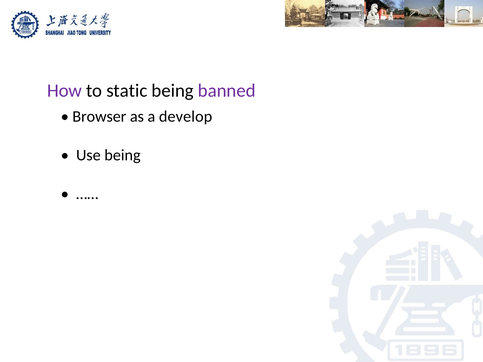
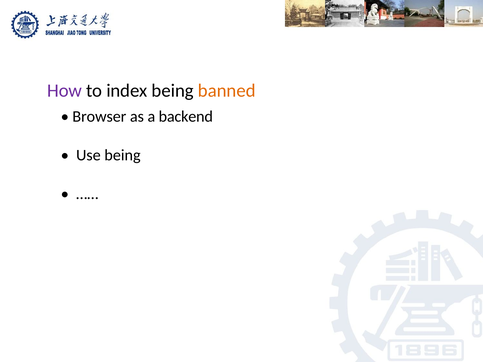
static: static -> index
banned colour: purple -> orange
develop: develop -> backend
